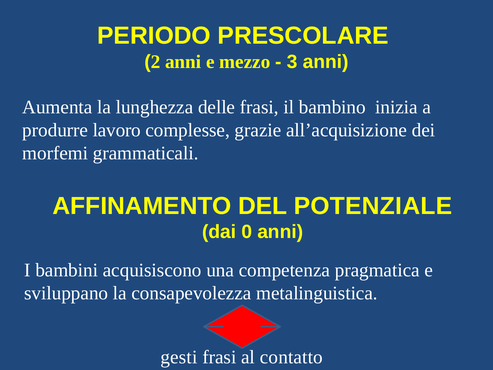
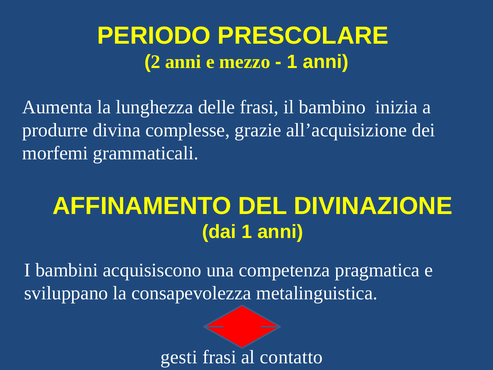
3 at (292, 62): 3 -> 1
lavoro: lavoro -> divina
POTENZIALE: POTENZIALE -> DIVINAZIONE
dai 0: 0 -> 1
